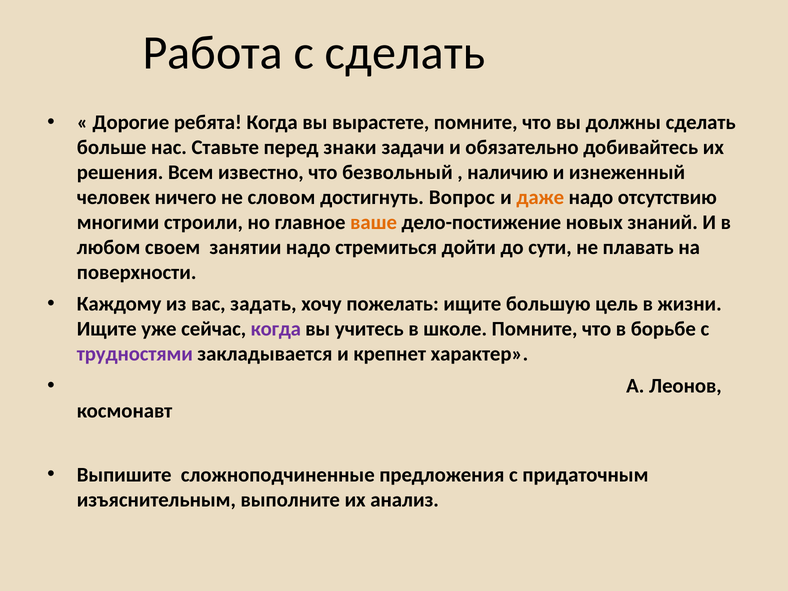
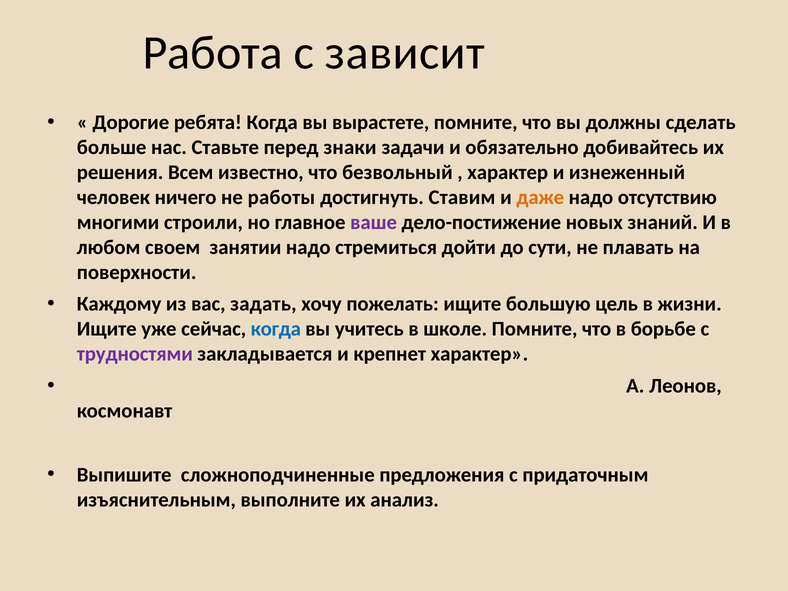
с сделать: сделать -> зависит
наличию at (508, 172): наличию -> характер
словом: словом -> работы
Вопрос: Вопрос -> Ставим
ваше colour: orange -> purple
когда at (276, 329) colour: purple -> blue
